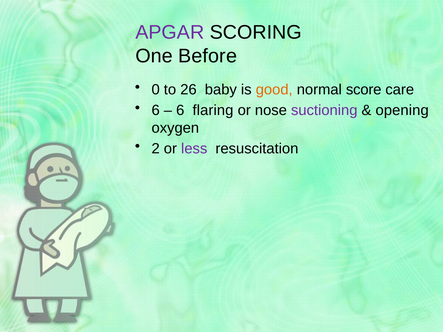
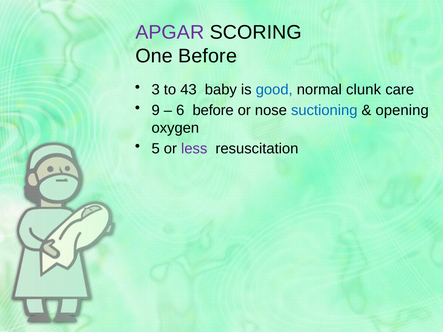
0: 0 -> 3
26: 26 -> 43
good colour: orange -> blue
score: score -> clunk
6 at (156, 110): 6 -> 9
6 flaring: flaring -> before
suctioning colour: purple -> blue
2: 2 -> 5
